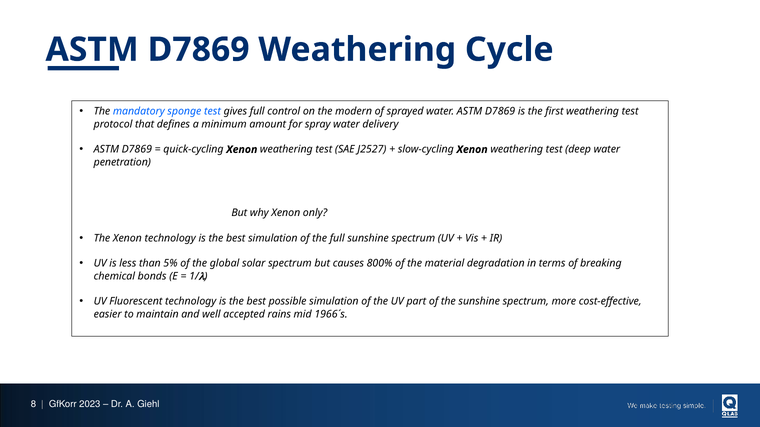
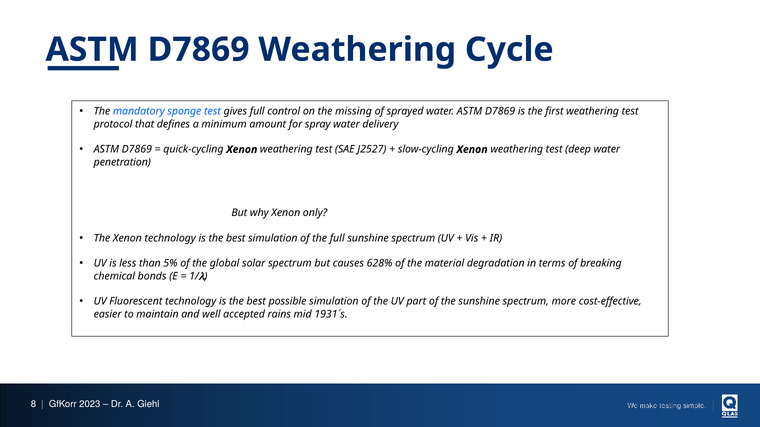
modern: modern -> missing
800%: 800% -> 628%
1966´s: 1966´s -> 1931´s
